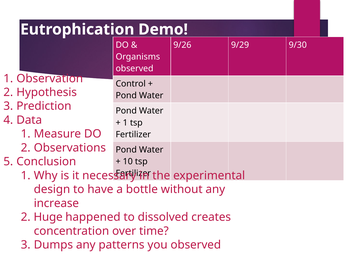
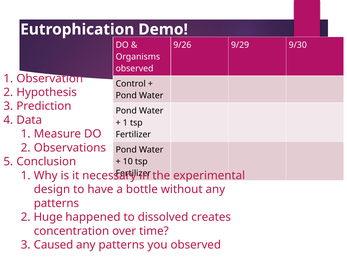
increase at (56, 203): increase -> patterns
Dumps: Dumps -> Caused
